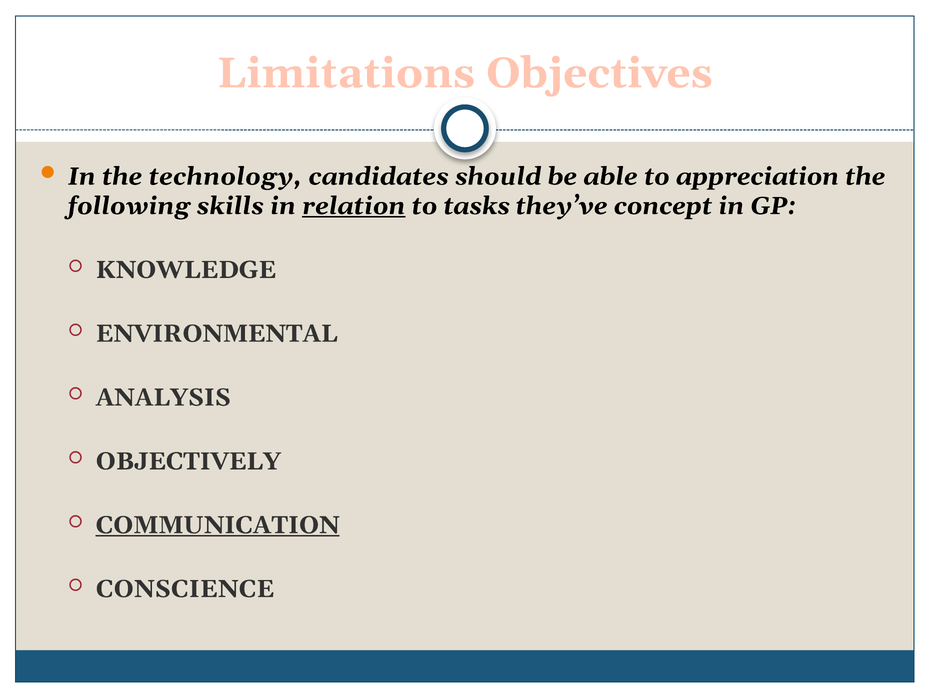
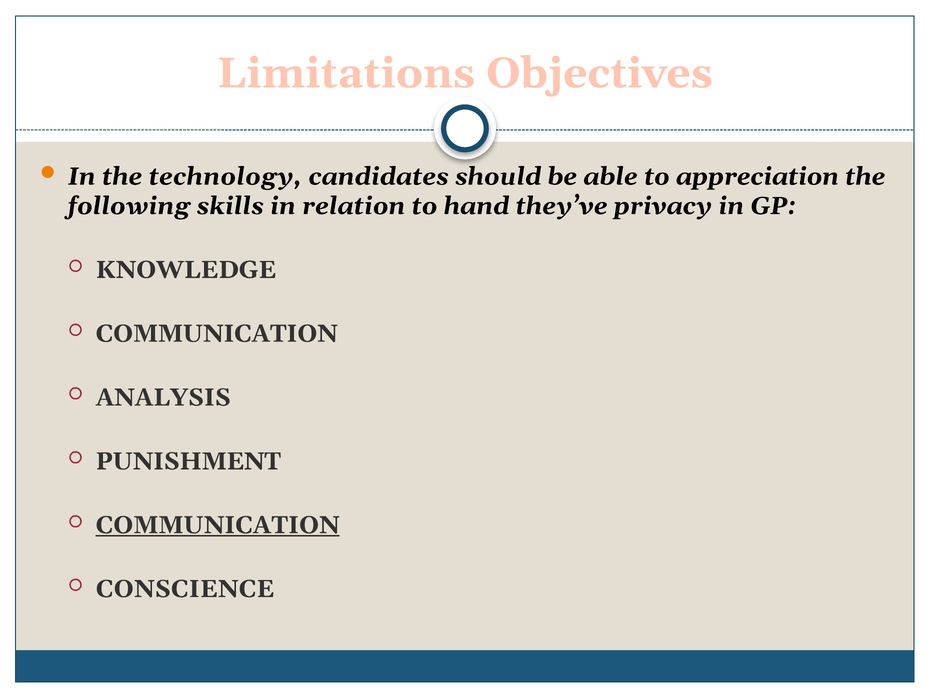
relation underline: present -> none
tasks: tasks -> hand
concept: concept -> privacy
ENVIRONMENTAL at (217, 333): ENVIRONMENTAL -> COMMUNICATION
OBJECTIVELY: OBJECTIVELY -> PUNISHMENT
